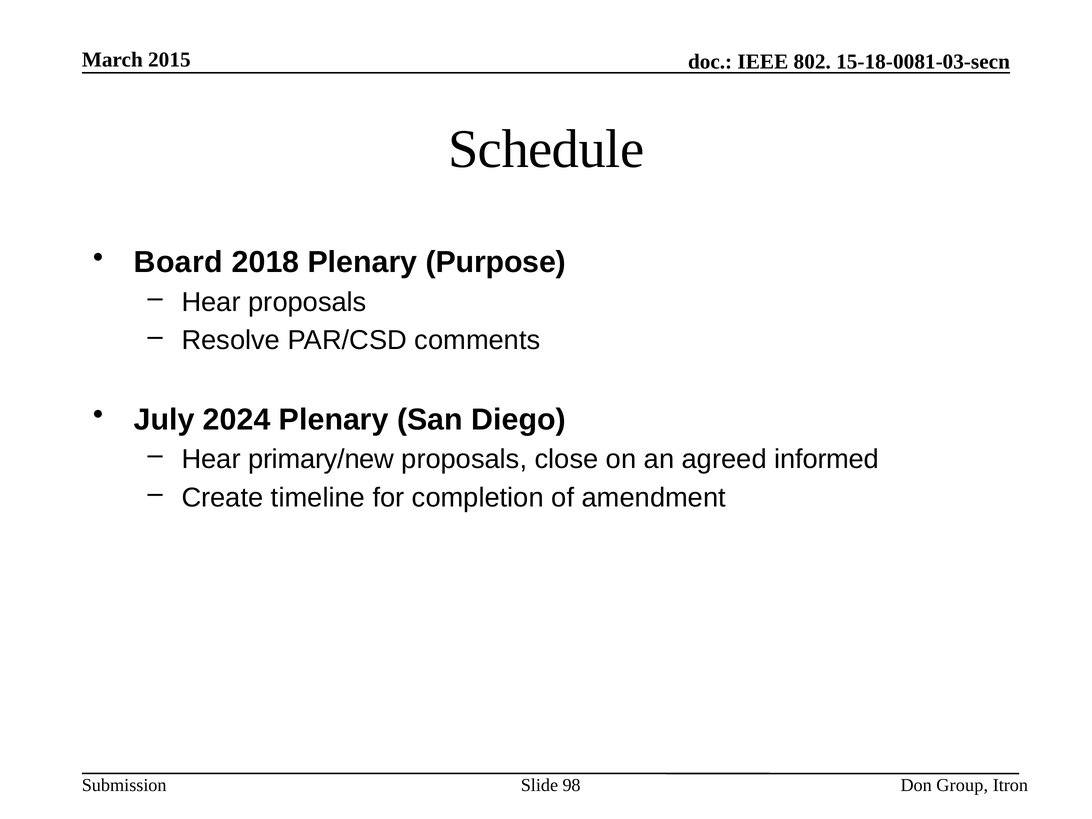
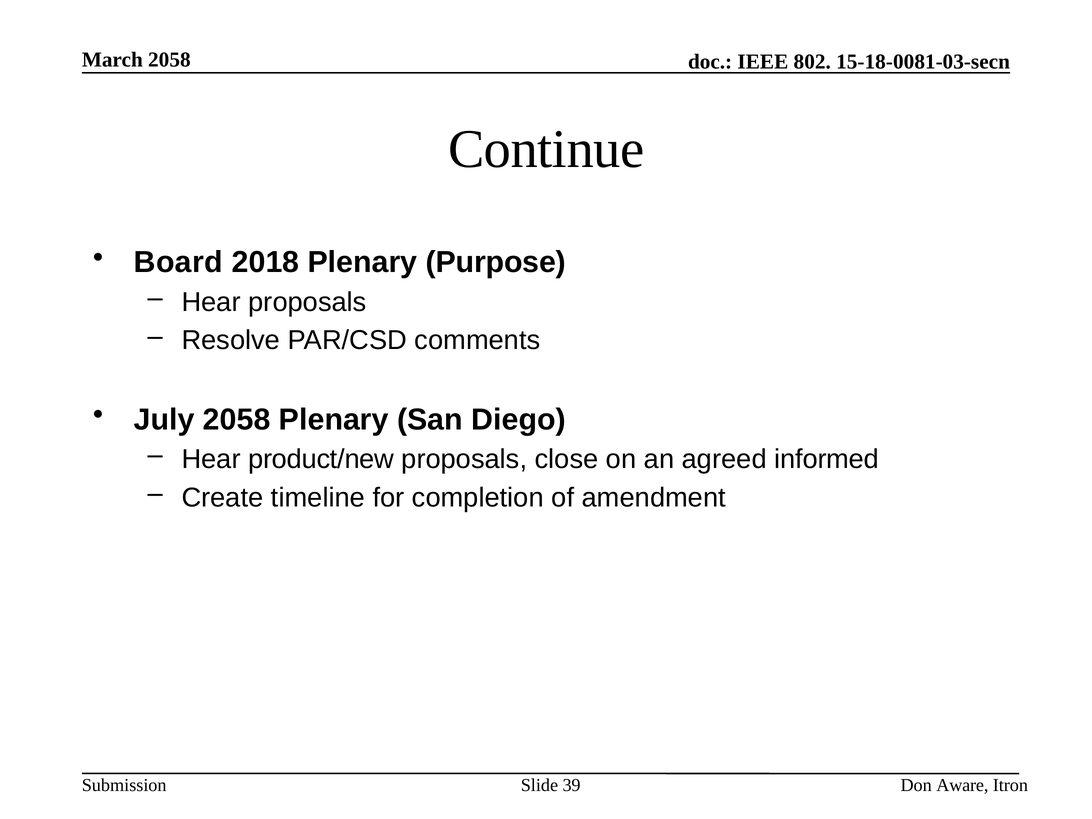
March 2015: 2015 -> 2058
Schedule: Schedule -> Continue
July 2024: 2024 -> 2058
primary/new: primary/new -> product/new
98: 98 -> 39
Group: Group -> Aware
